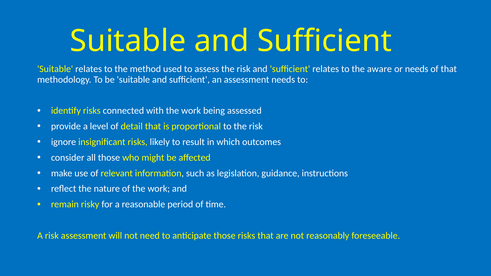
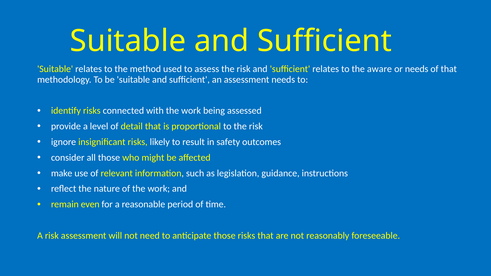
which: which -> safety
risky: risky -> even
